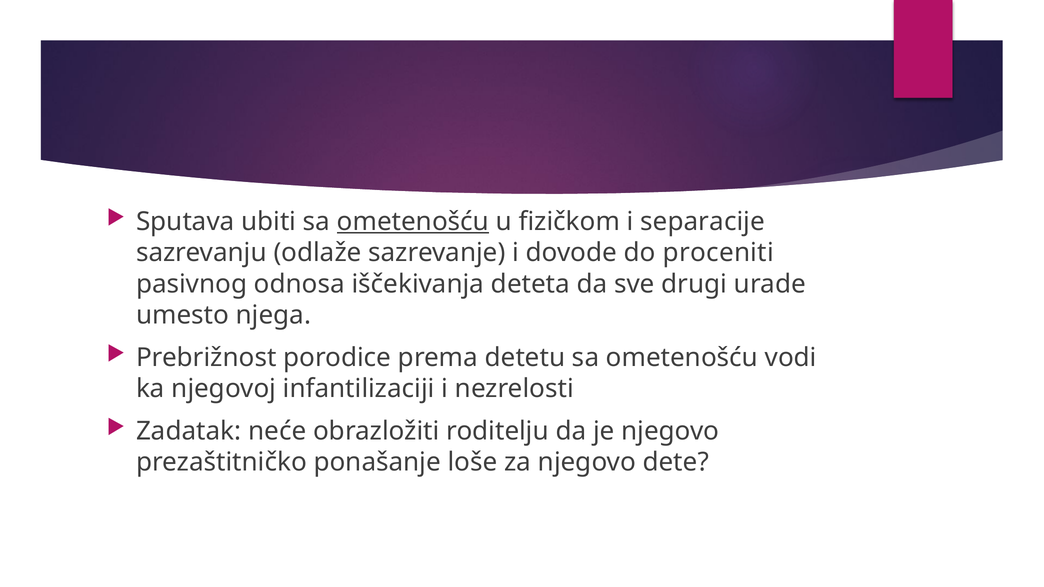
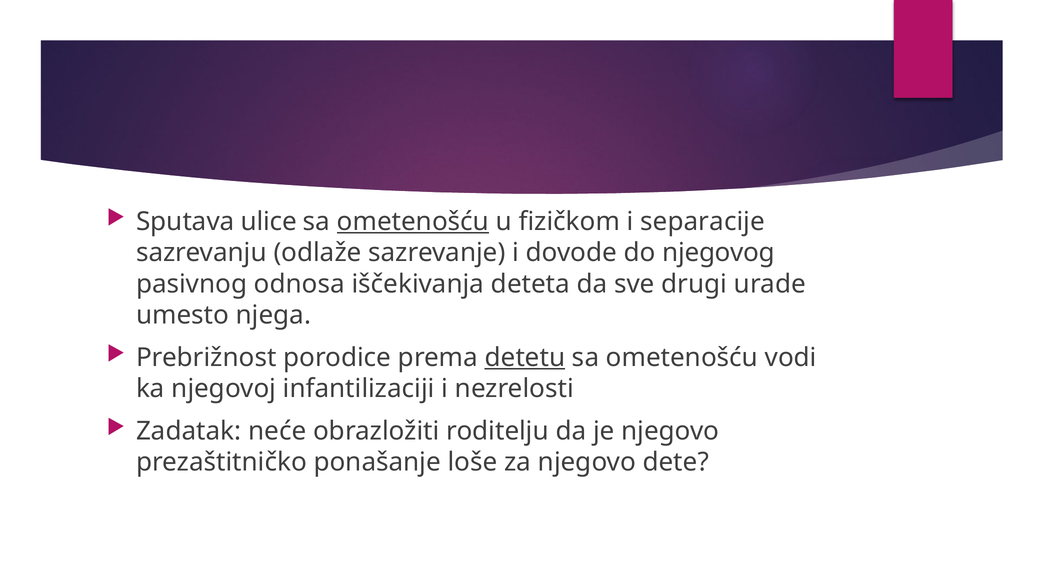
ubiti: ubiti -> ulice
proceniti: proceniti -> njegovog
detetu underline: none -> present
